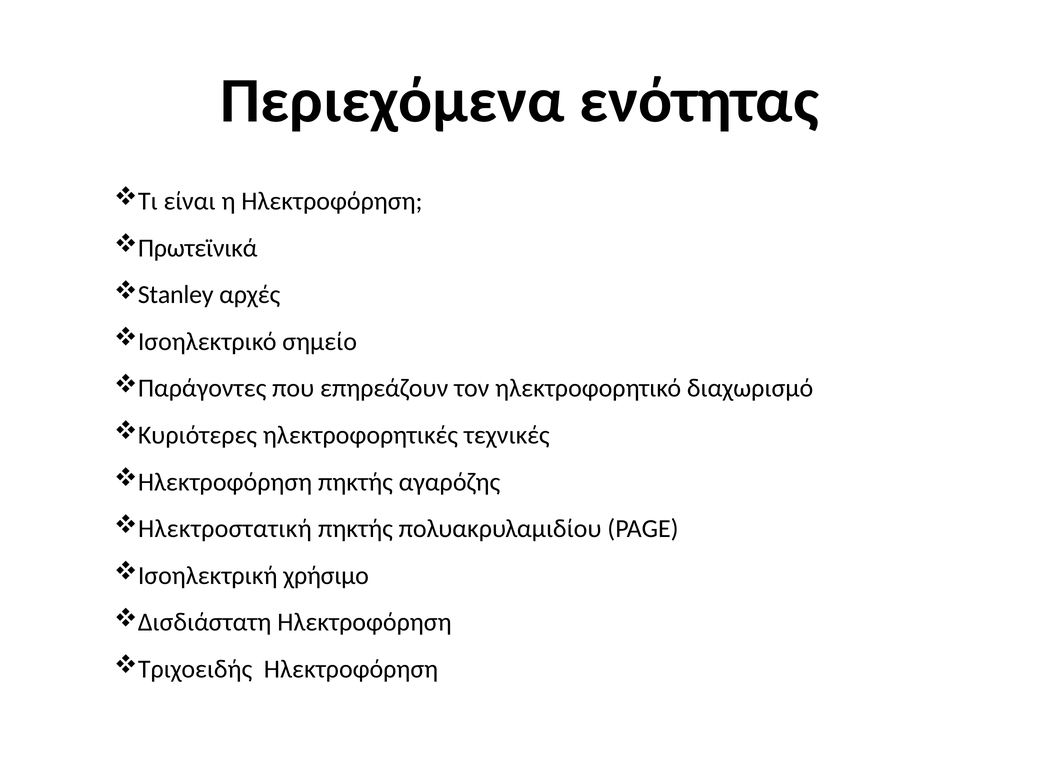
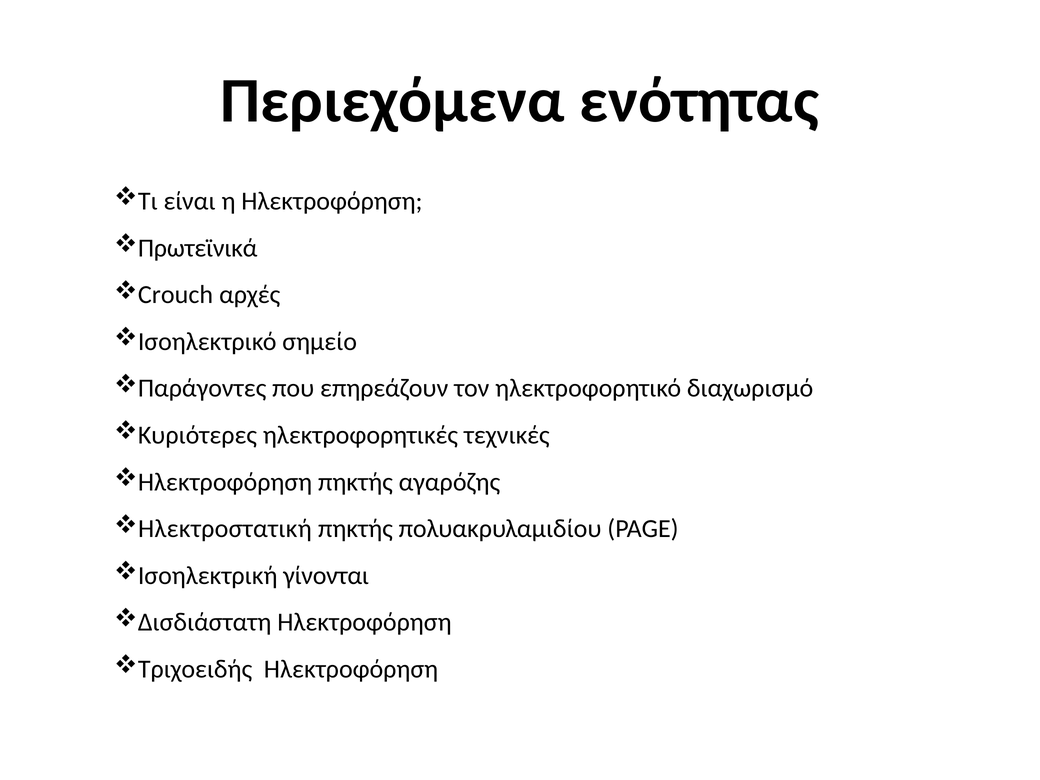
Stanley: Stanley -> Crouch
χρήσιμο: χρήσιμο -> γίνονται
